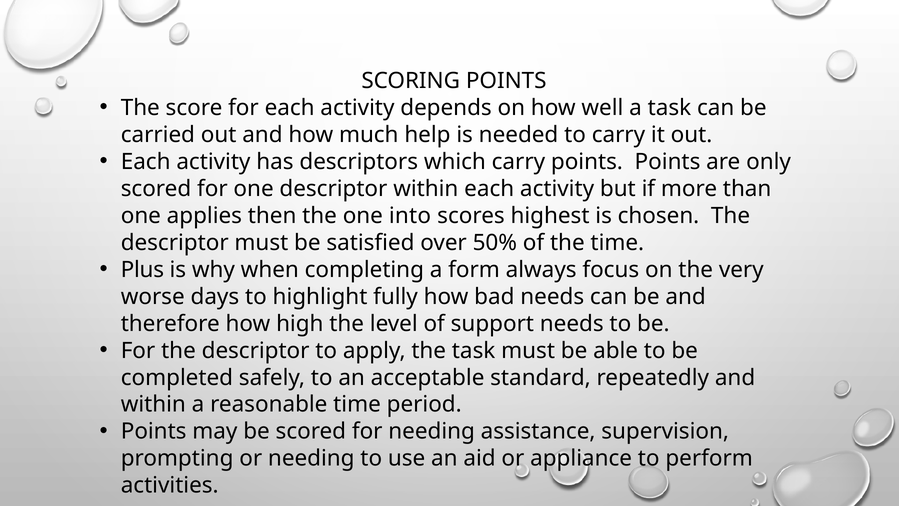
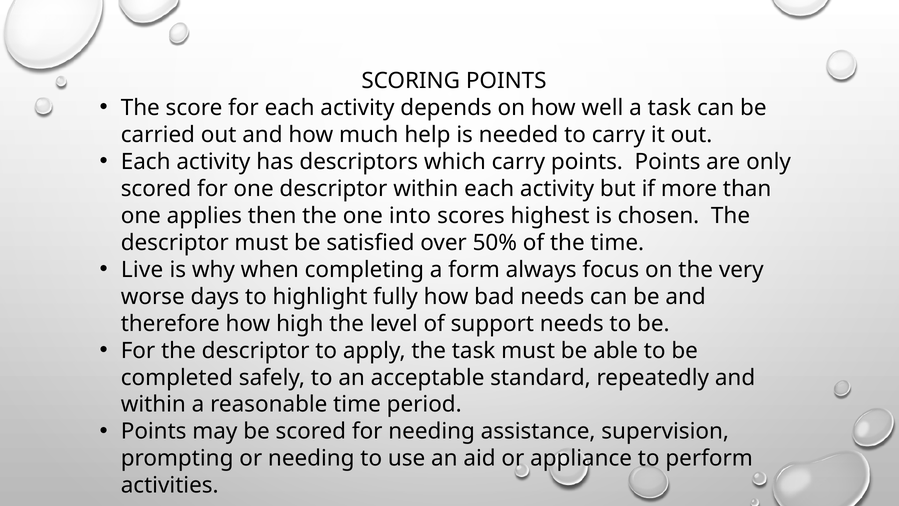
Plus: Plus -> Live
